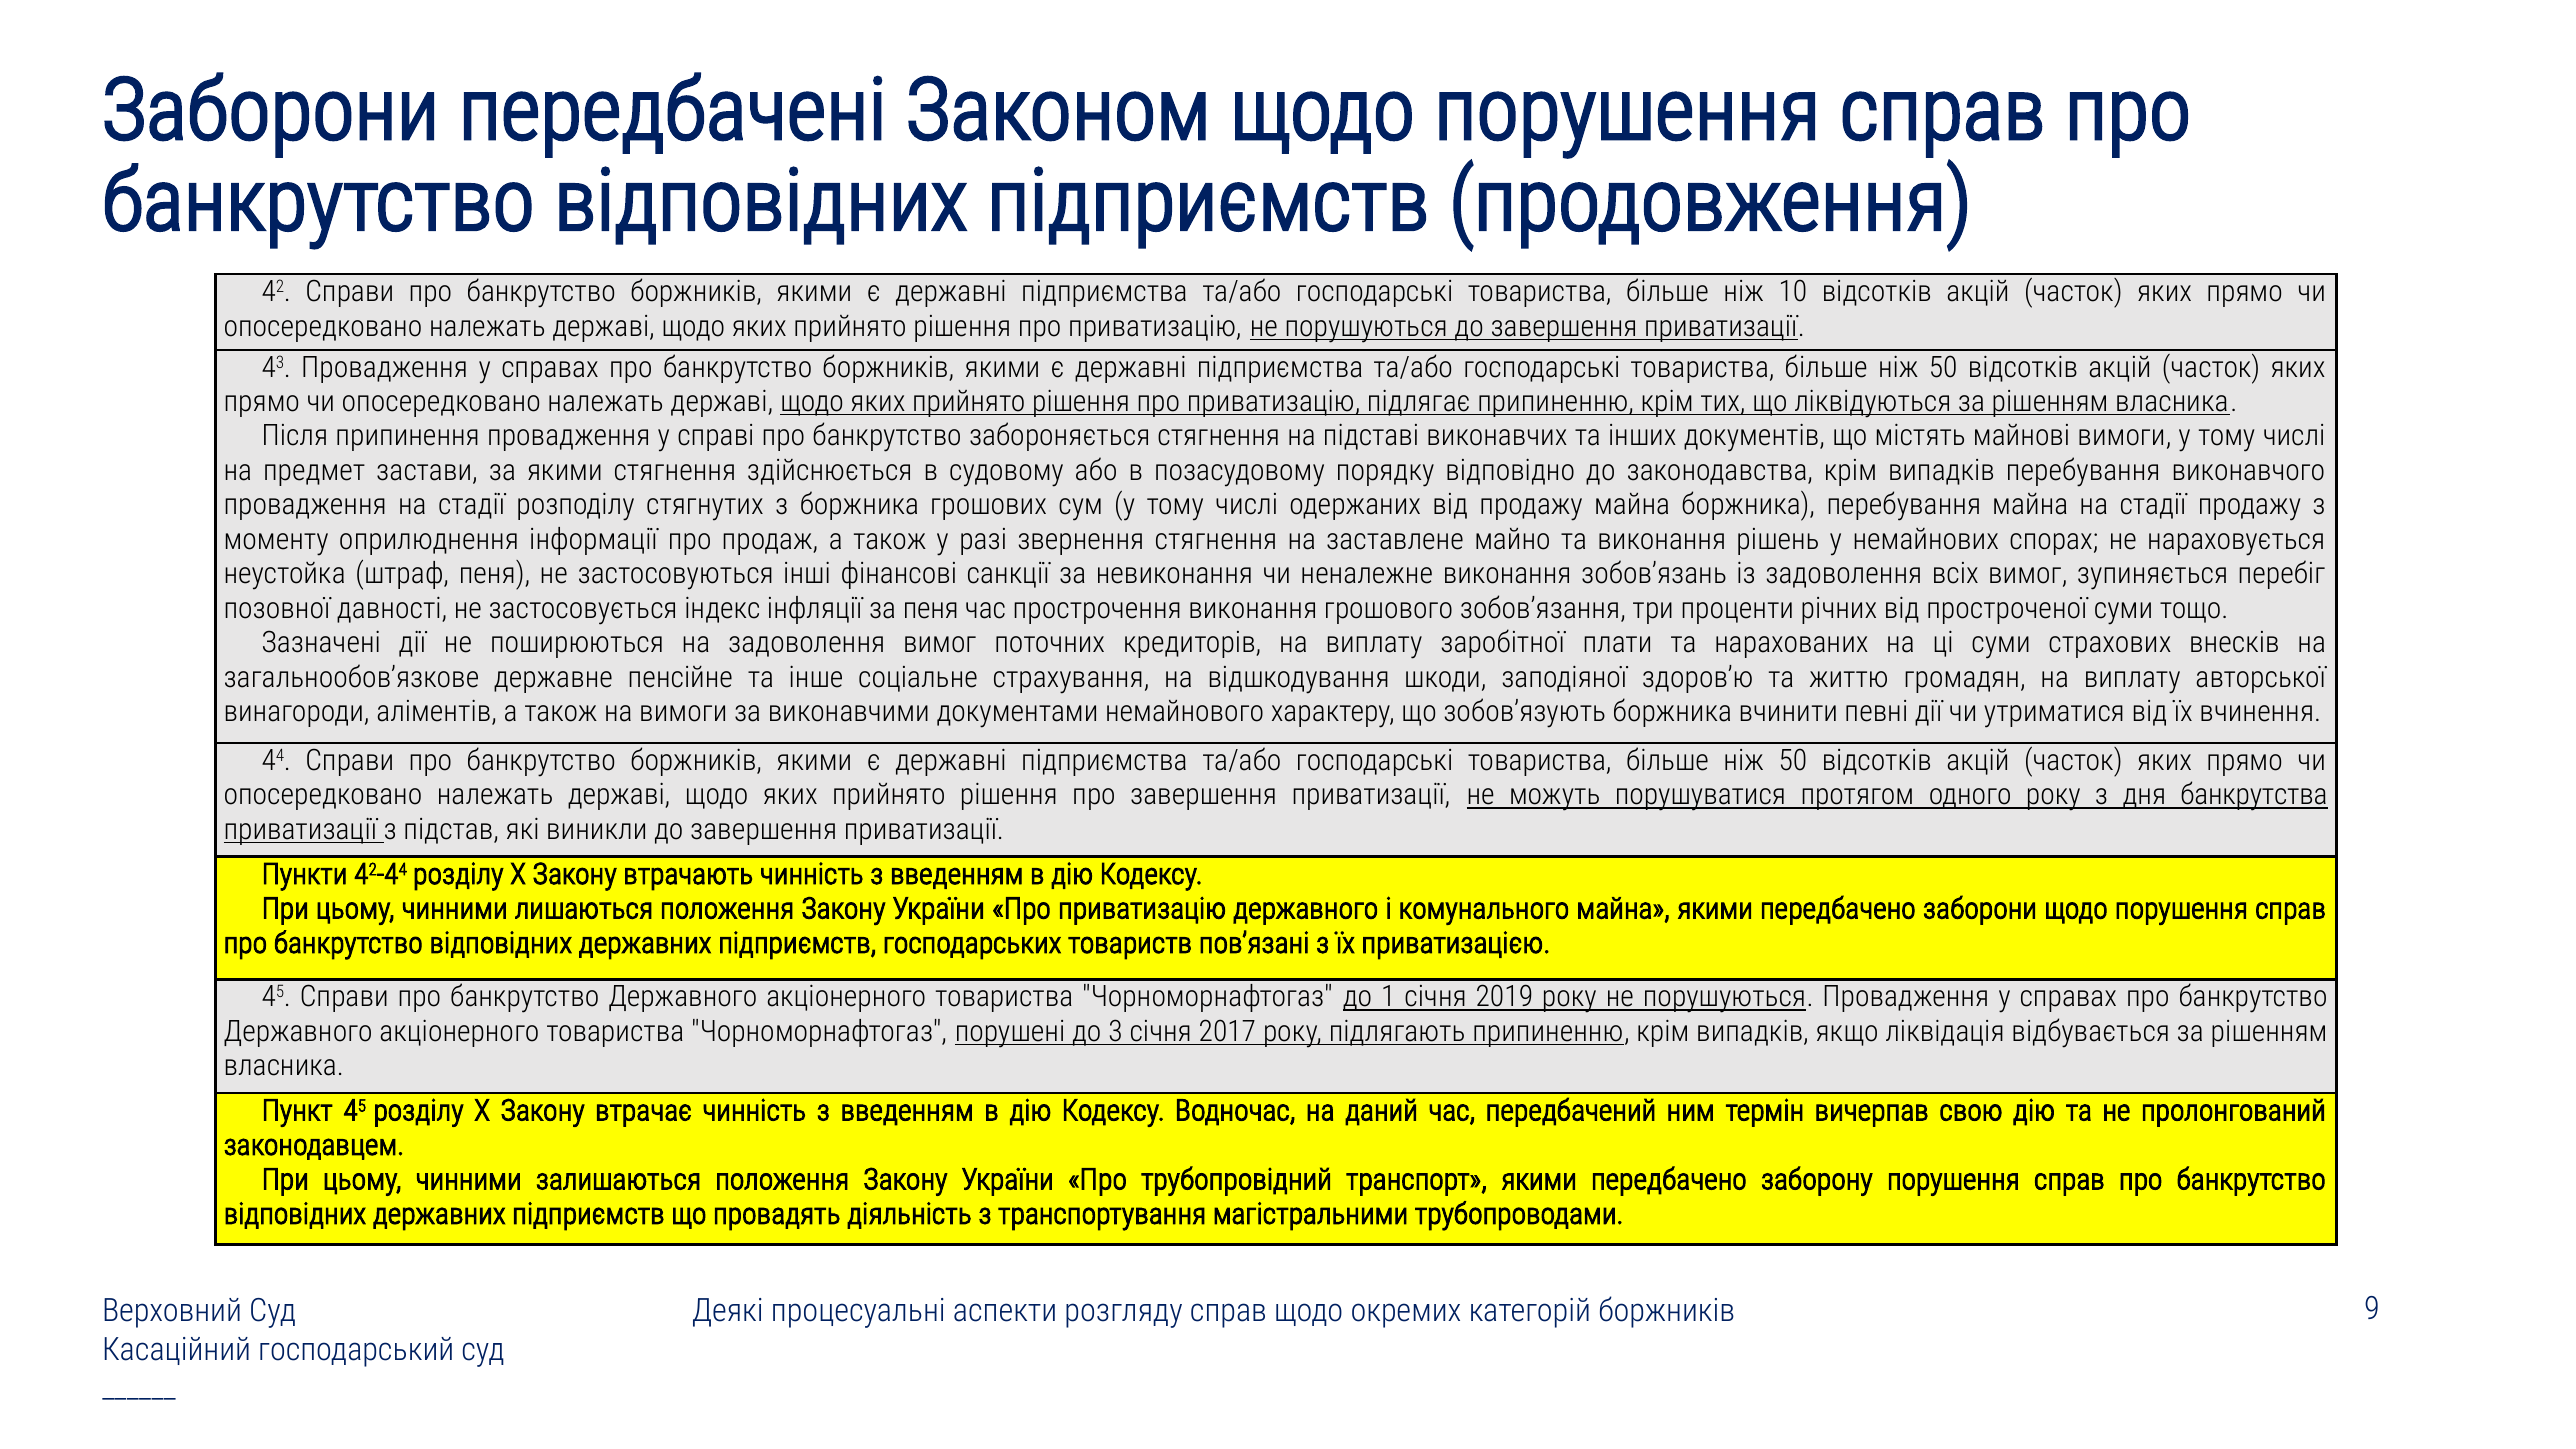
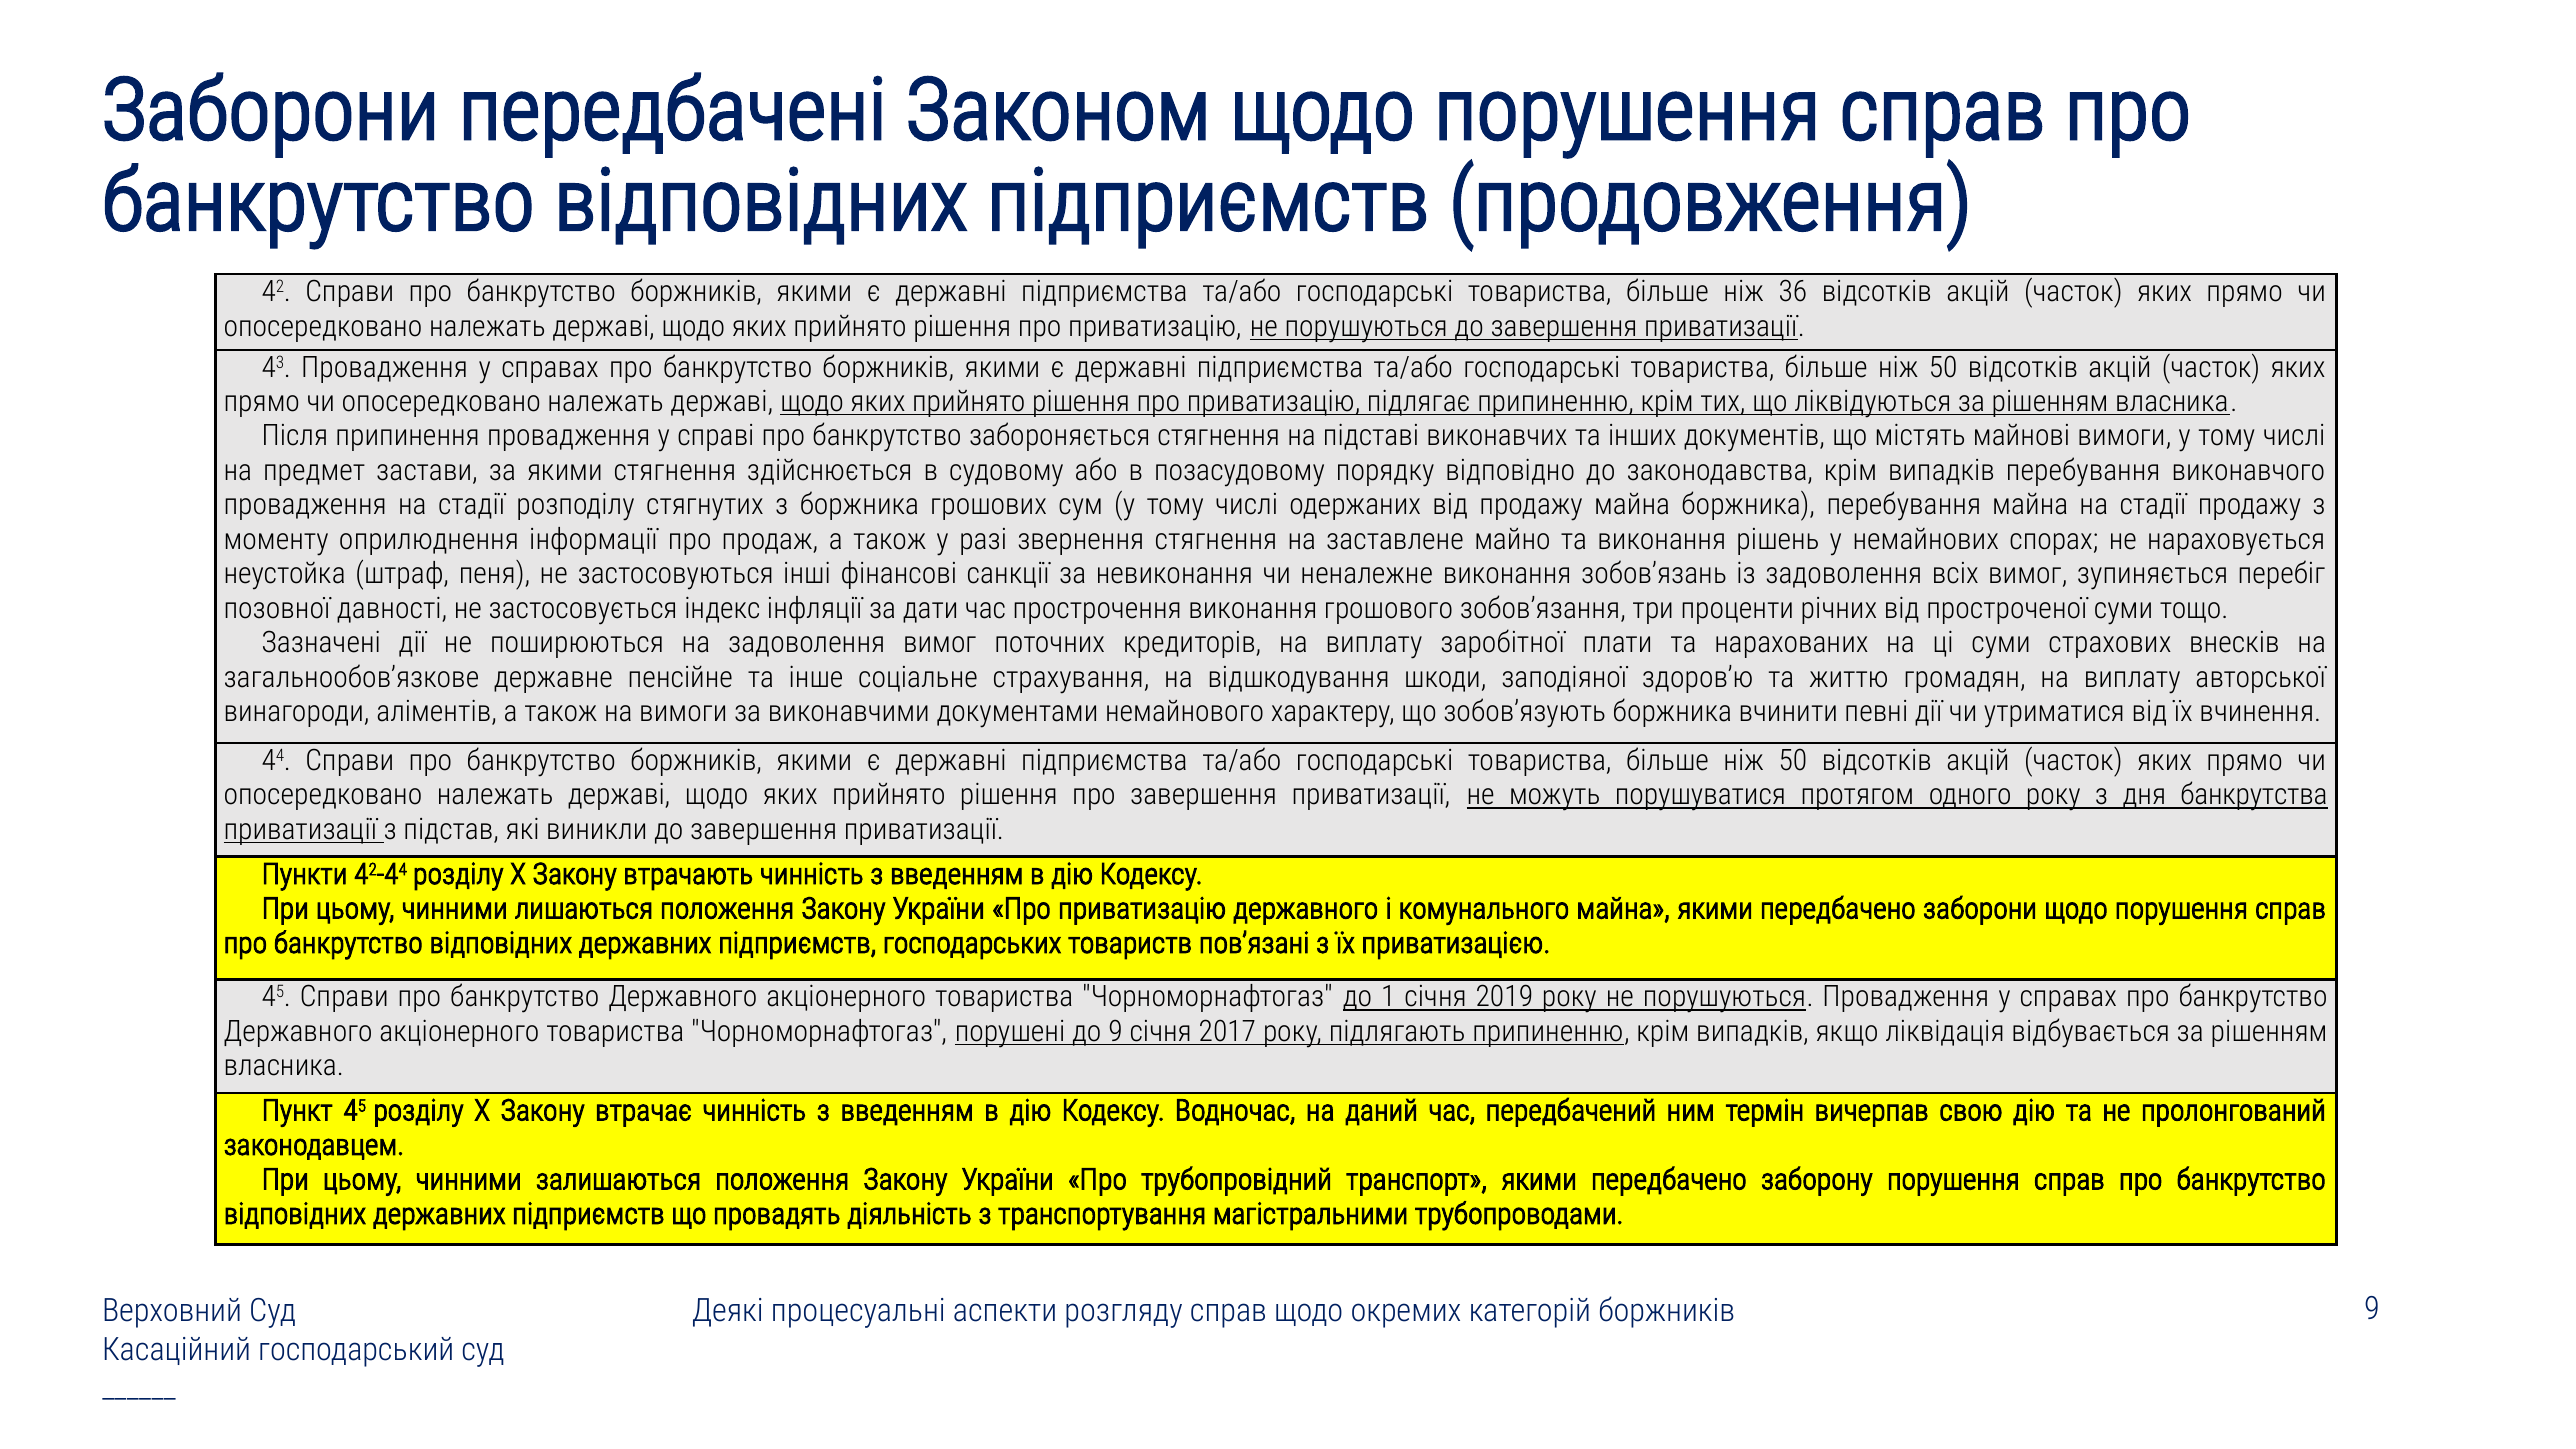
10: 10 -> 36
за пеня: пеня -> дати
до 3: 3 -> 9
